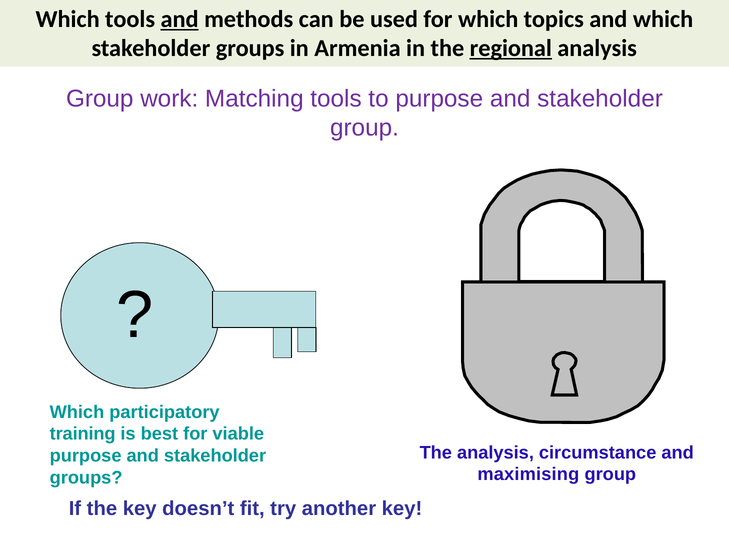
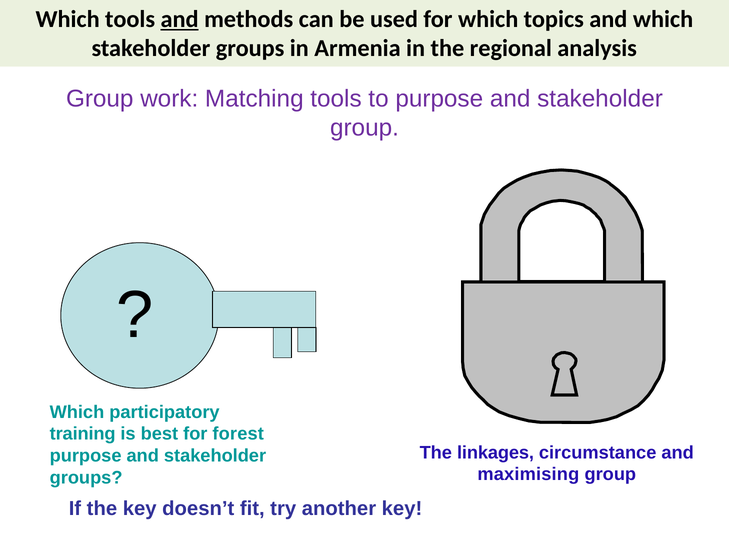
regional underline: present -> none
viable: viable -> forest
The analysis: analysis -> linkages
